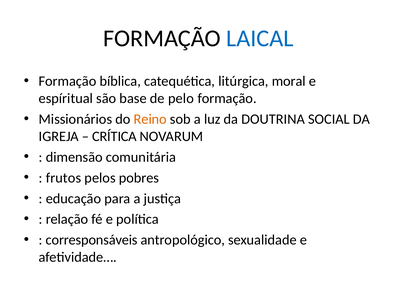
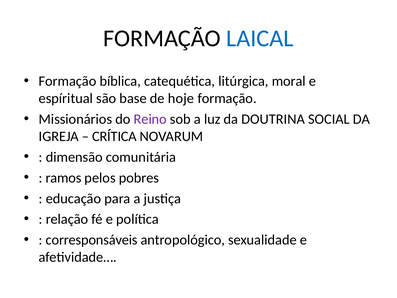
pelo: pelo -> hoje
Reino colour: orange -> purple
frutos: frutos -> ramos
